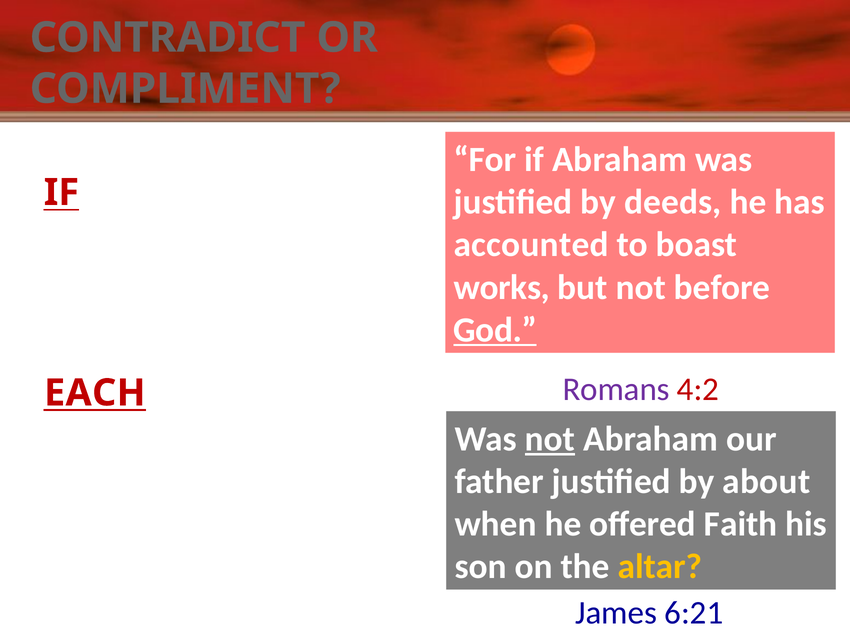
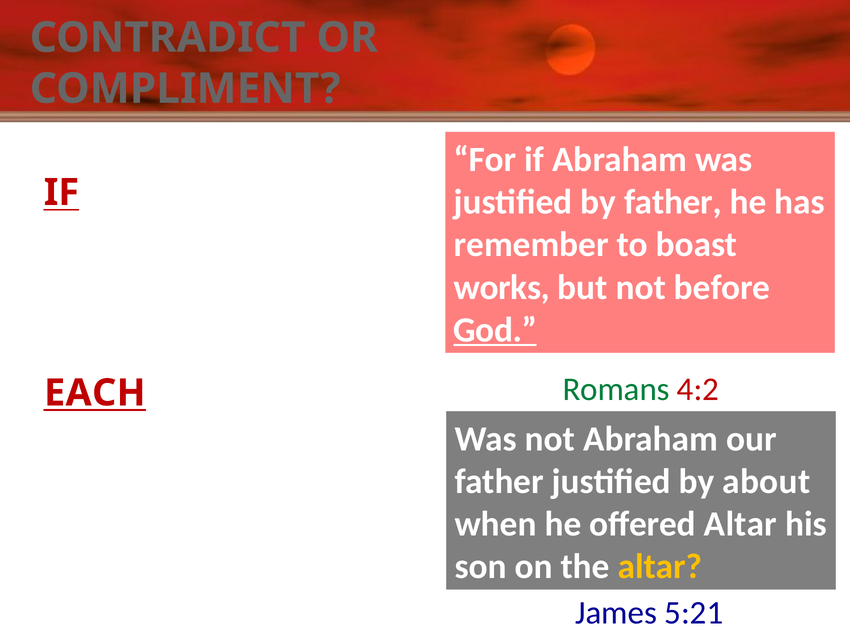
by deeds: deeds -> father
accounted: accounted -> remember
Romans colour: purple -> green
not at (550, 439) underline: present -> none
offered Faith: Faith -> Altar
6:21: 6:21 -> 5:21
